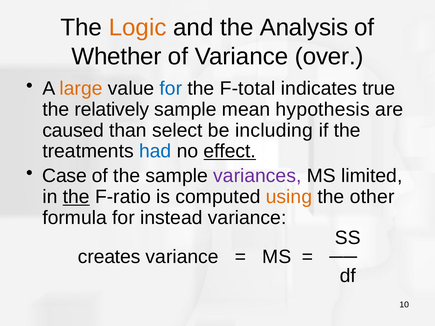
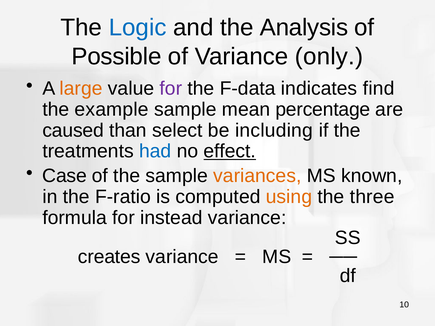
Logic colour: orange -> blue
Whether: Whether -> Possible
over: over -> only
for at (171, 89) colour: blue -> purple
F-total: F-total -> F-data
true: true -> find
relatively: relatively -> example
hypothesis: hypothesis -> percentage
variances colour: purple -> orange
limited: limited -> known
the at (76, 197) underline: present -> none
other: other -> three
